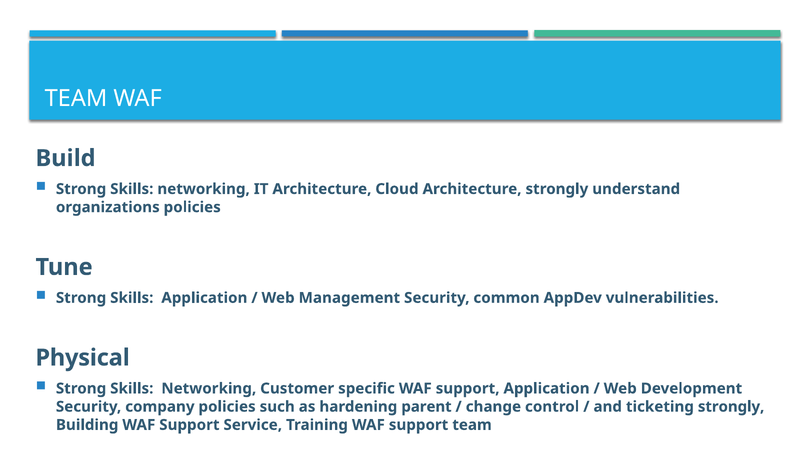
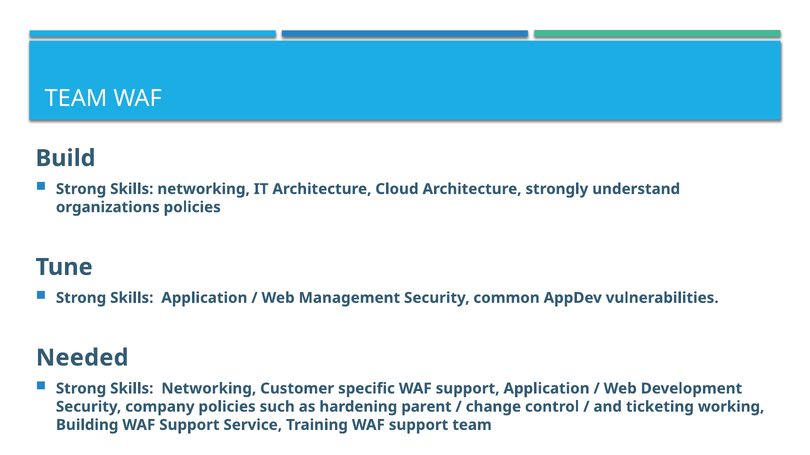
Physical: Physical -> Needed
ticketing strongly: strongly -> working
